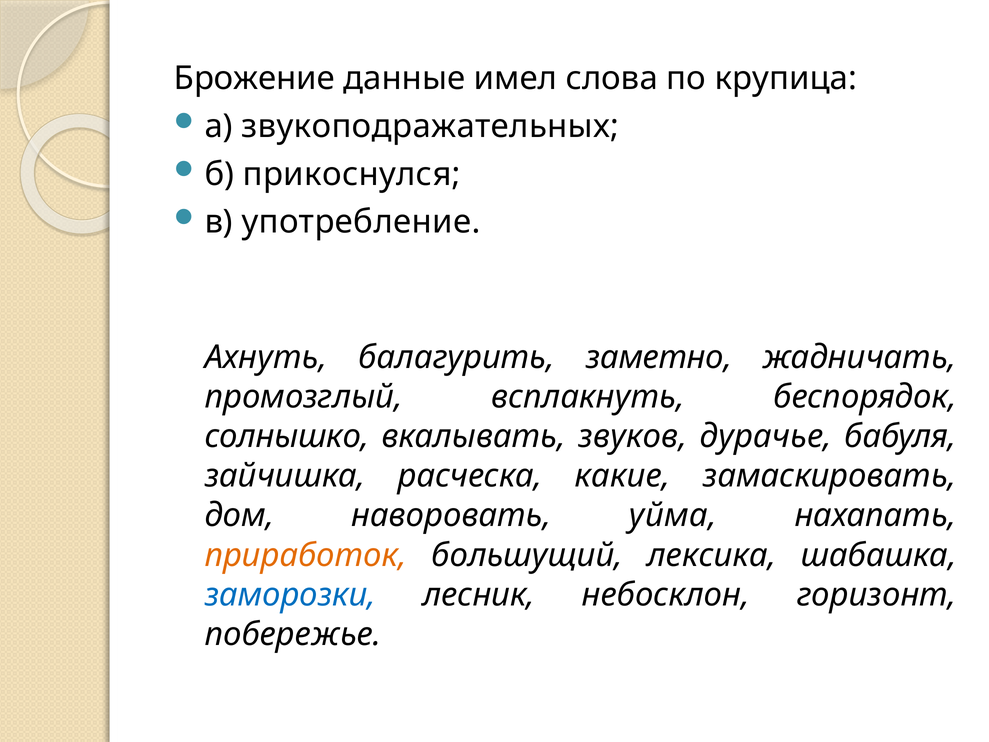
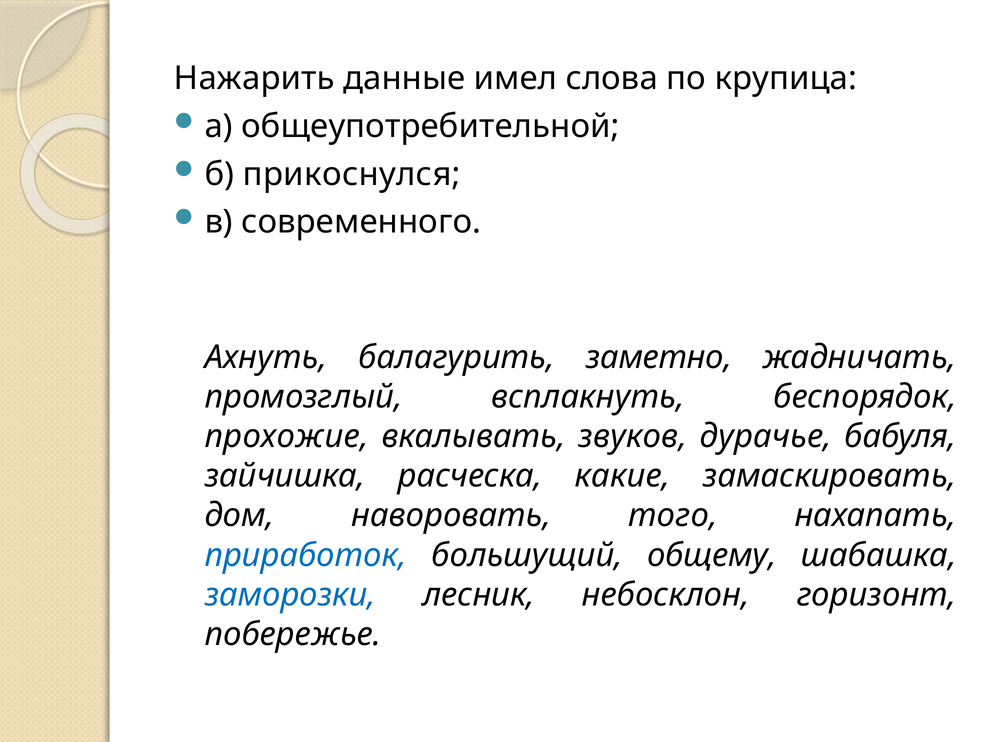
Брожение: Брожение -> Нажарить
звукоподражательных: звукоподражательных -> общеупотребительной
употребление: употребление -> современного
солнышко: солнышко -> прохожие
уйма: уйма -> того
приработок colour: orange -> blue
лексика: лексика -> общему
